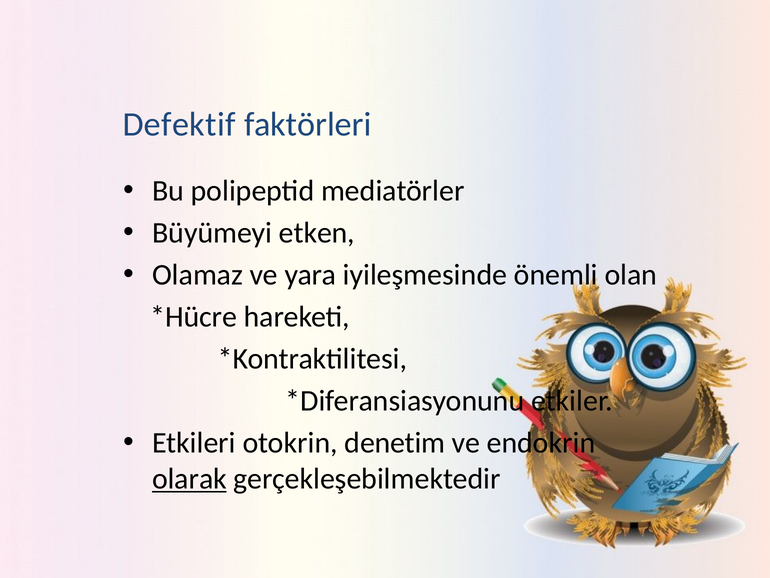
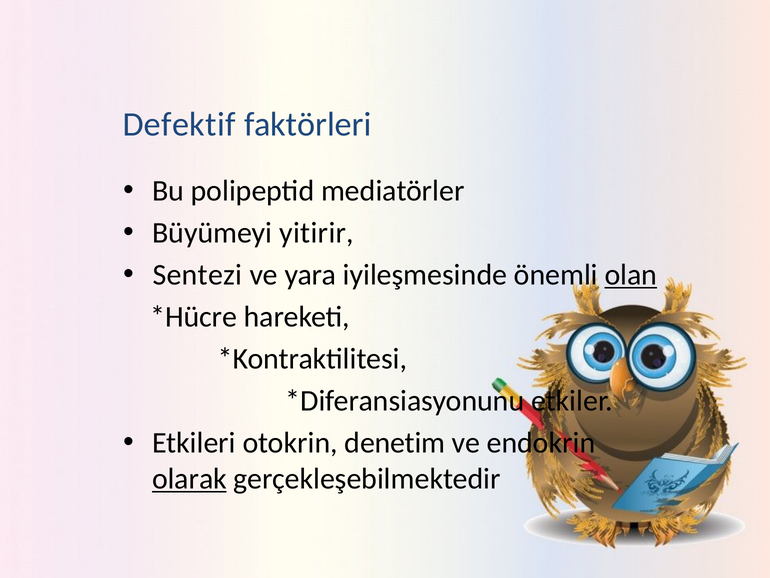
etken: etken -> yitirir
Olamaz: Olamaz -> Sentezi
olan underline: none -> present
